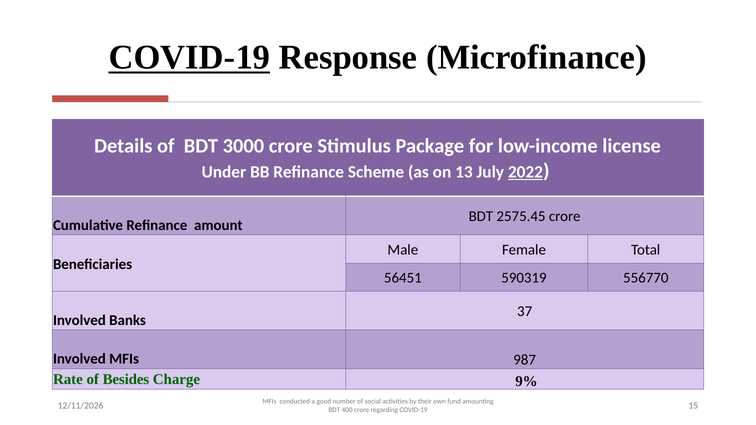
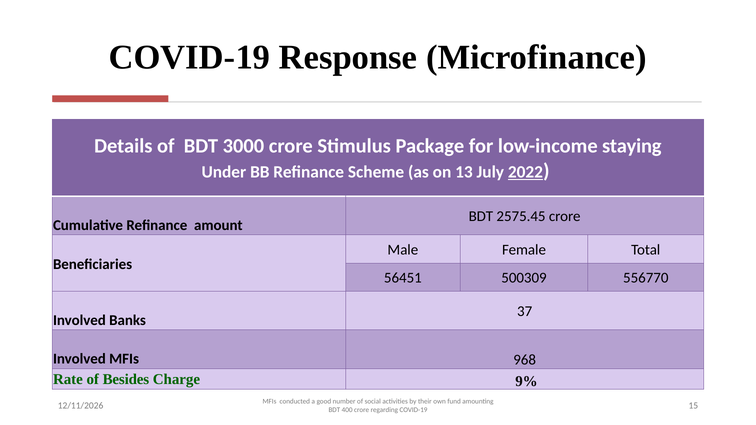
COVID-19 at (189, 58) underline: present -> none
license: license -> staying
590319: 590319 -> 500309
987: 987 -> 968
